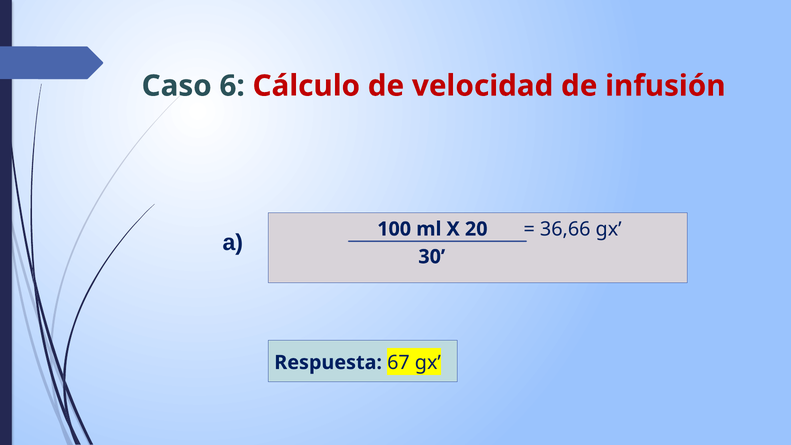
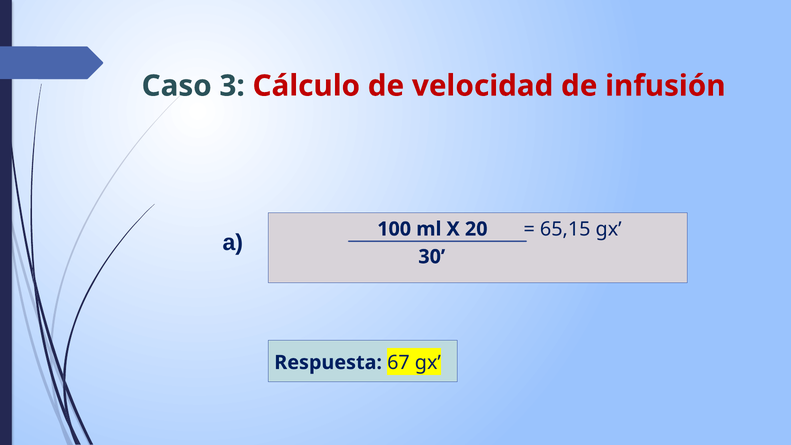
6: 6 -> 3
36,66: 36,66 -> 65,15
